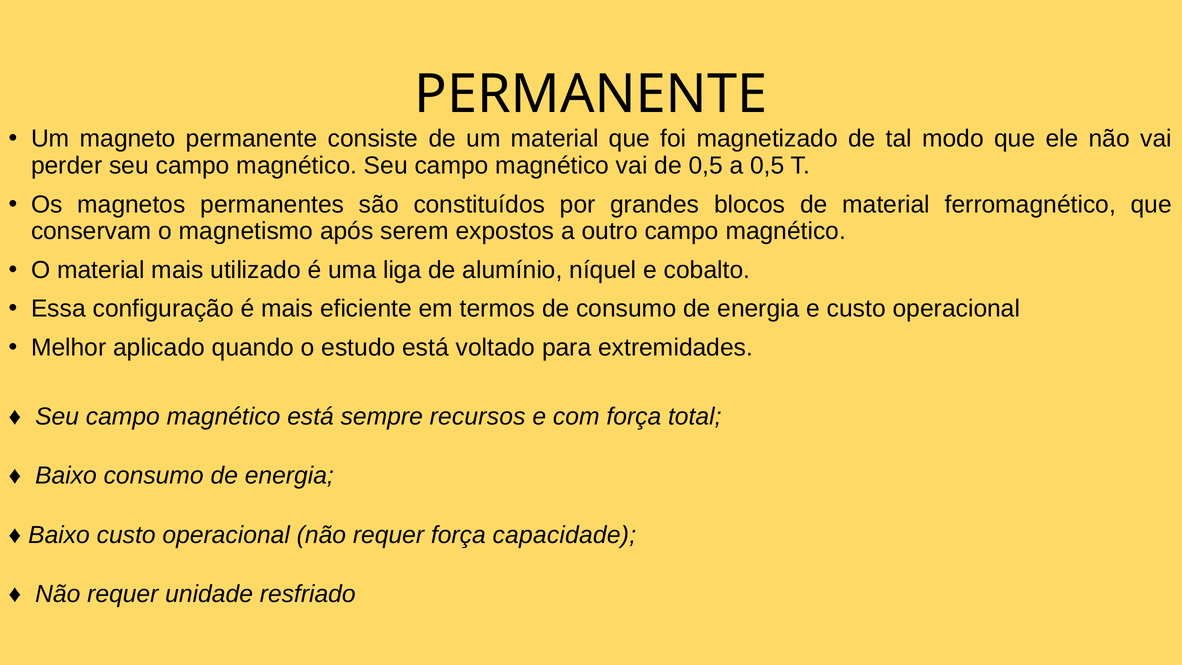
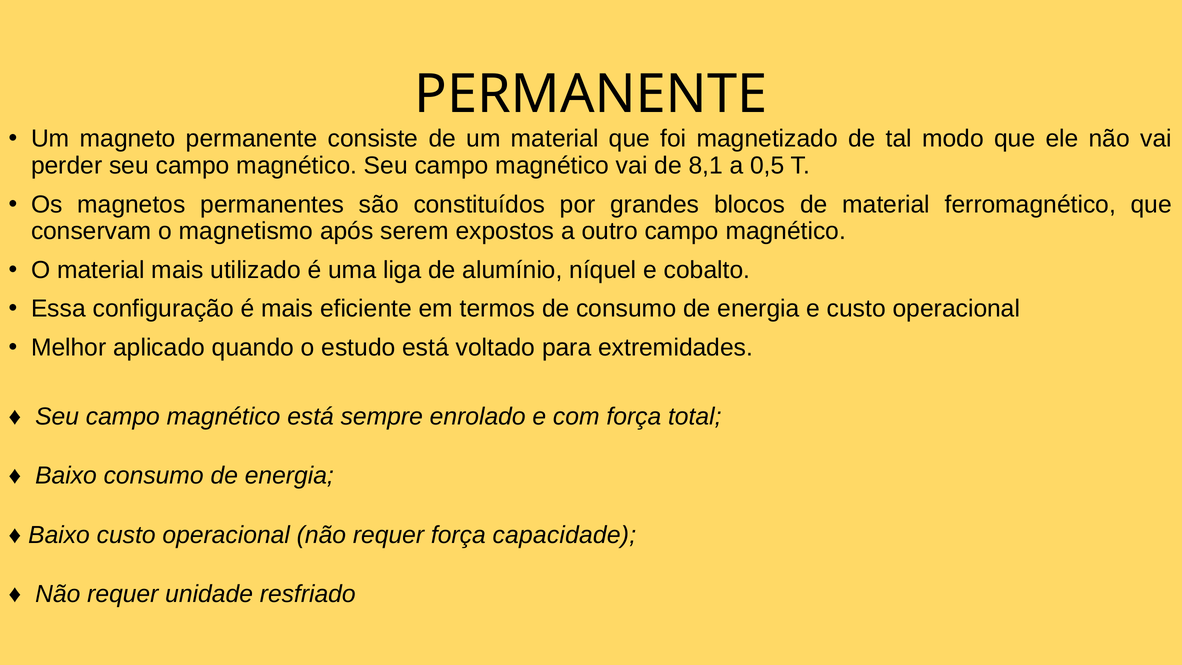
de 0,5: 0,5 -> 8,1
recursos: recursos -> enrolado
